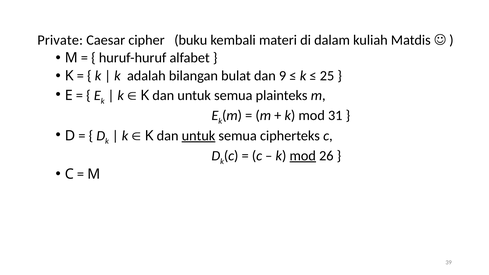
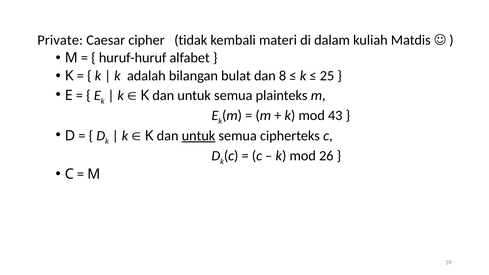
buku: buku -> tidak
9: 9 -> 8
31: 31 -> 43
mod at (303, 156) underline: present -> none
